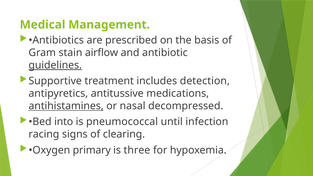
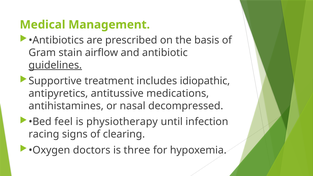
detection: detection -> idiopathic
antihistamines underline: present -> none
into: into -> feel
pneumococcal: pneumococcal -> physiotherapy
primary: primary -> doctors
